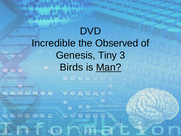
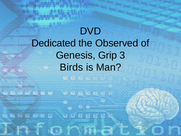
Incredible: Incredible -> Dedicated
Tiny: Tiny -> Grip
Man underline: present -> none
